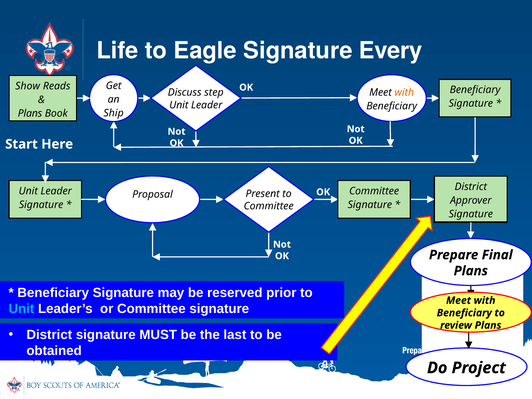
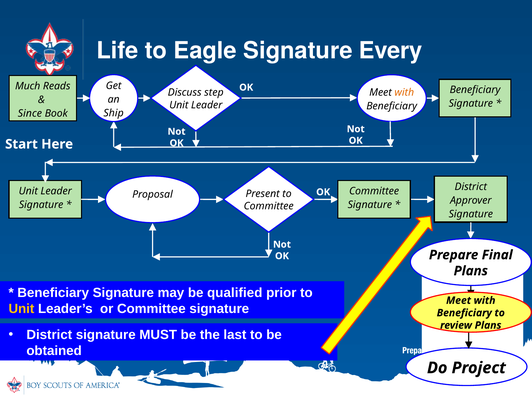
Show: Show -> Much
Plans at (30, 113): Plans -> Since
reserved: reserved -> qualified
Unit at (21, 309) colour: light blue -> yellow
